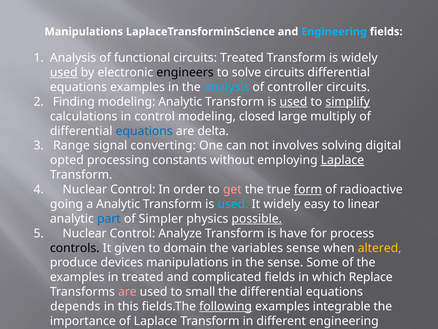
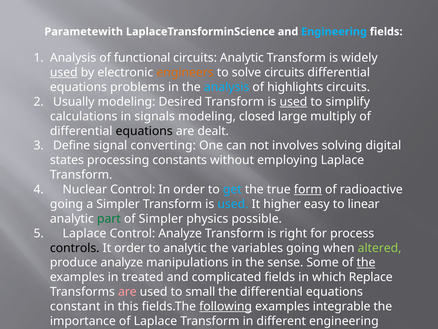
Manipulations at (84, 32): Manipulations -> Parametewith
circuits Treated: Treated -> Analytic
engineers colour: black -> orange
equations examples: examples -> problems
controller: controller -> highlights
Finding: Finding -> Usually
modeling Analytic: Analytic -> Desired
simplify underline: present -> none
in control: control -> signals
equations at (144, 131) colour: blue -> black
delta: delta -> dealt
Range: Range -> Define
opted: opted -> states
Laplace at (342, 160) underline: present -> none
get colour: pink -> light blue
a Analytic: Analytic -> Simpler
It widely: widely -> higher
part colour: blue -> green
possible underline: present -> none
Nuclear at (85, 233): Nuclear -> Laplace
have: have -> right
It given: given -> order
to domain: domain -> analytic
variables sense: sense -> going
altered colour: yellow -> light green
produce devices: devices -> analyze
the at (366, 262) underline: none -> present
depends: depends -> constant
